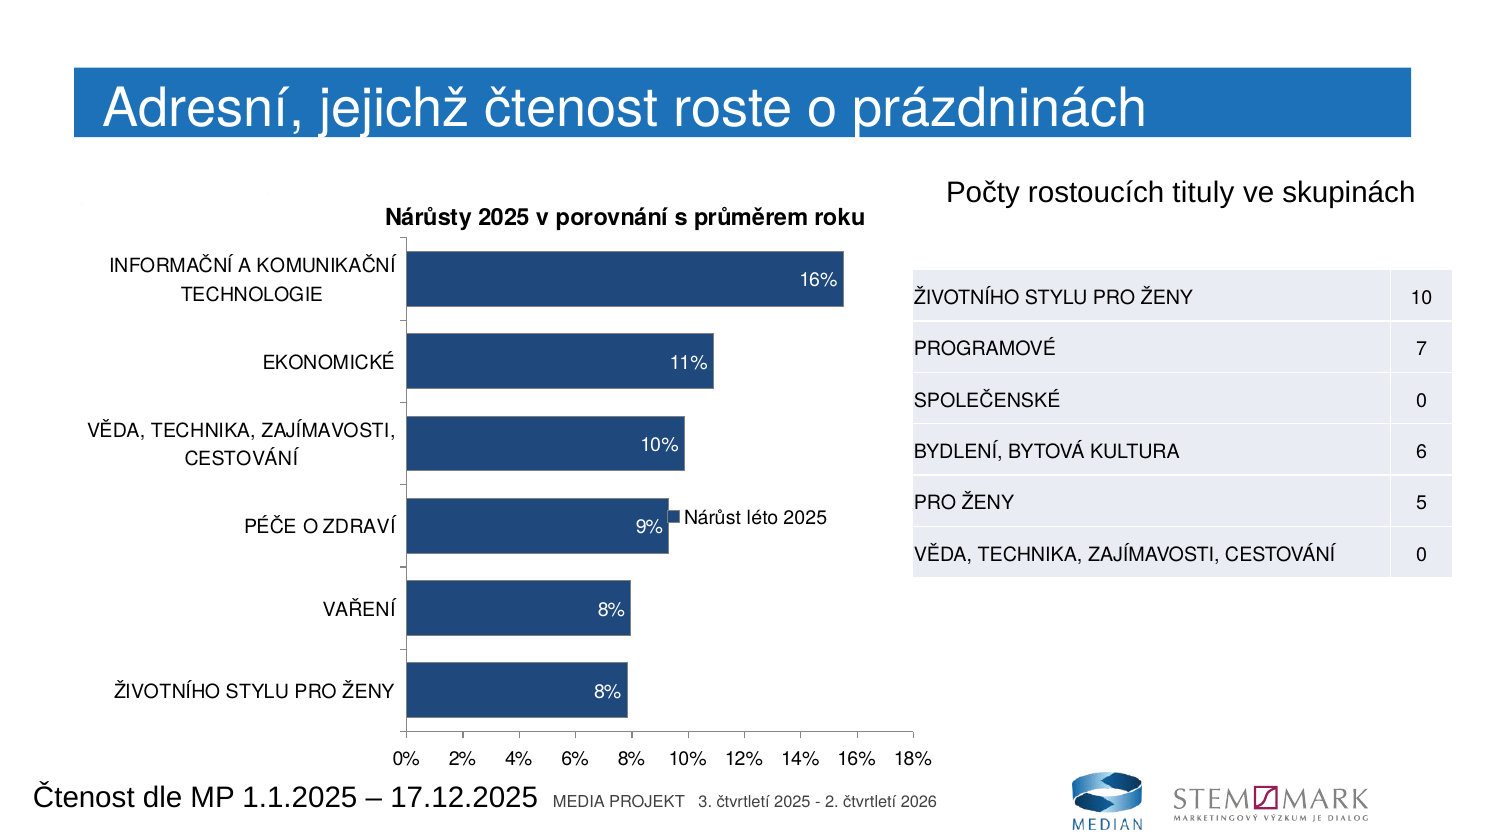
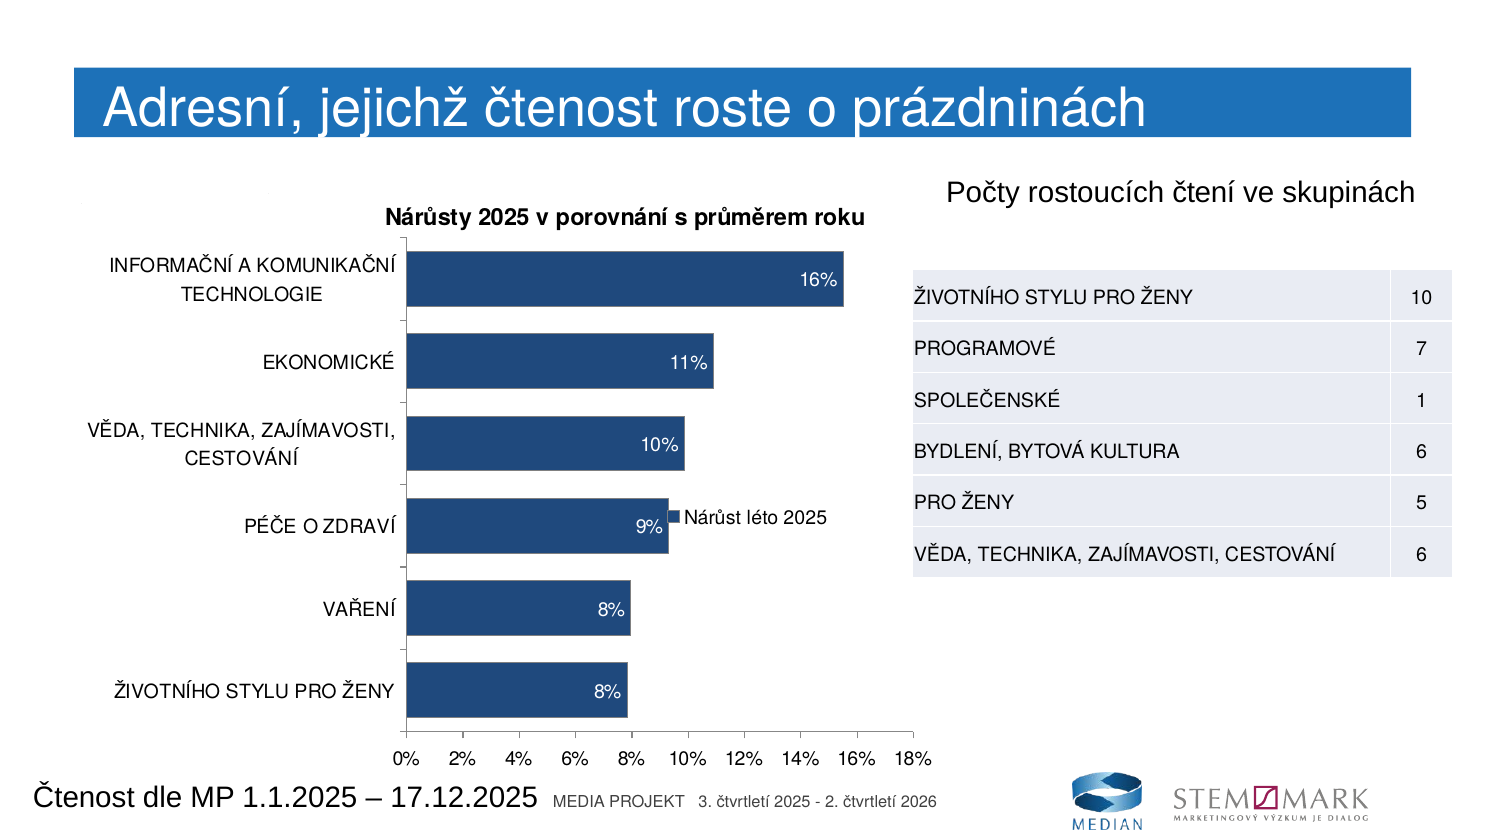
tituly: tituly -> čtení
SPOLEČENSKÉ 0: 0 -> 1
CESTOVÁNÍ 0: 0 -> 6
